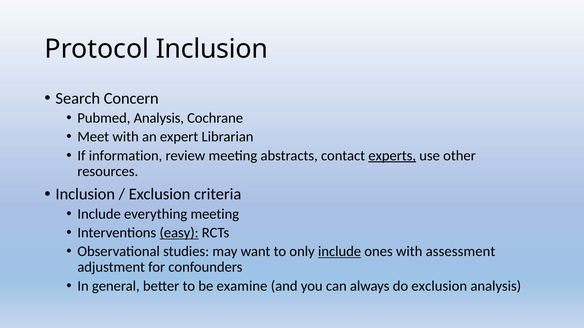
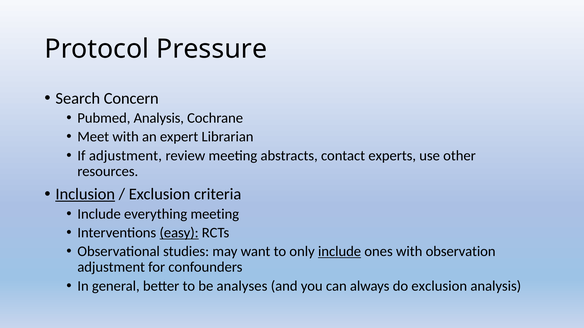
Protocol Inclusion: Inclusion -> Pressure
If information: information -> adjustment
experts underline: present -> none
Inclusion at (85, 194) underline: none -> present
assessment: assessment -> observation
examine: examine -> analyses
